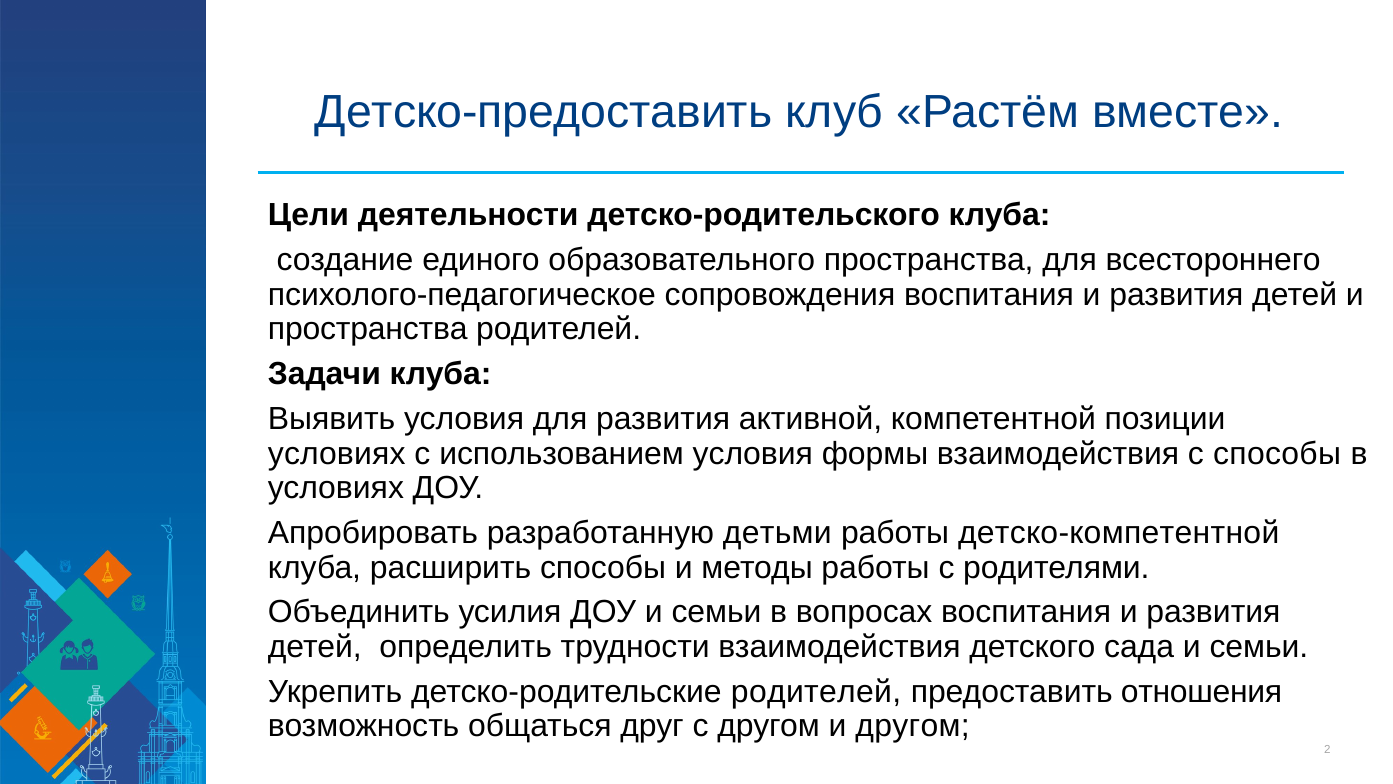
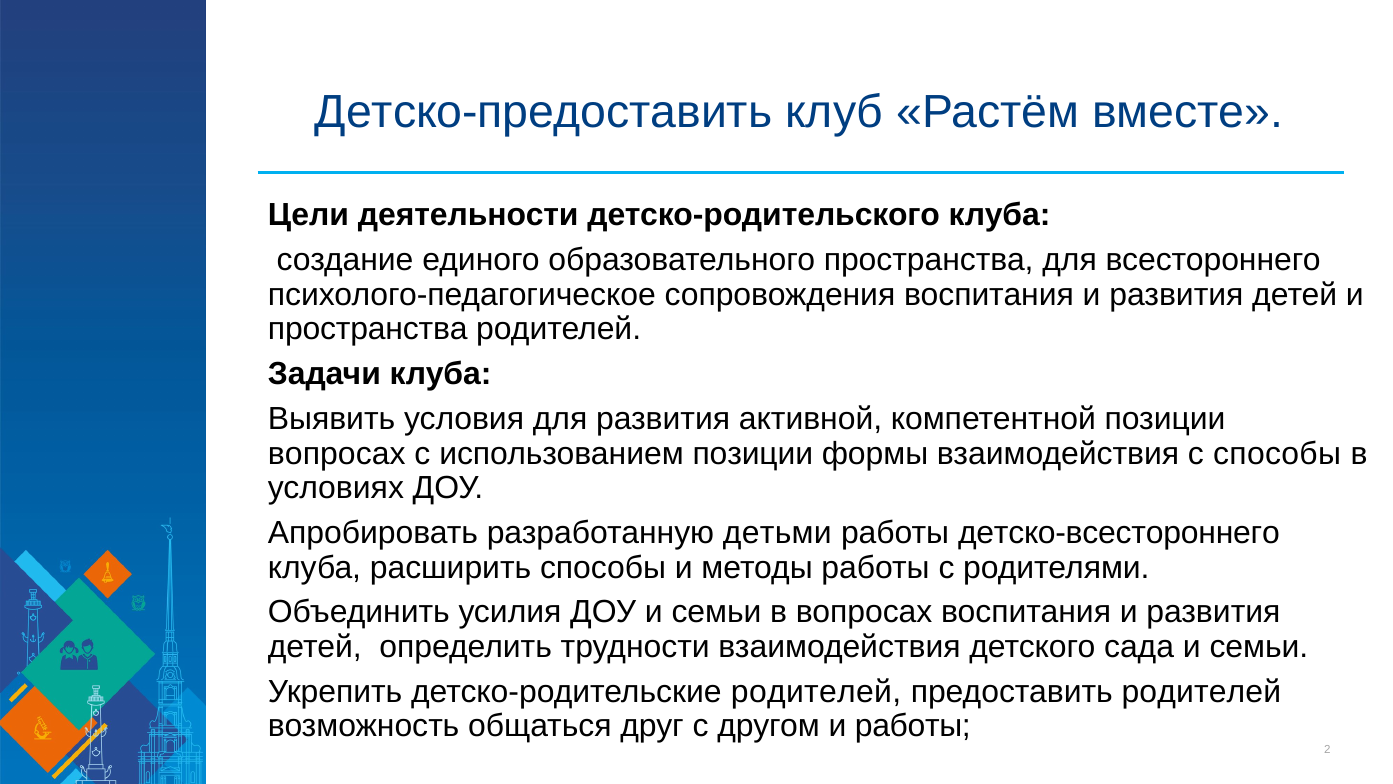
условиях at (337, 453): условиях -> вопросах
использованием условия: условия -> позиции
детско-компетентной: детско-компетентной -> детско-всестороннего
предоставить отношения: отношения -> родителей
и другом: другом -> работы
